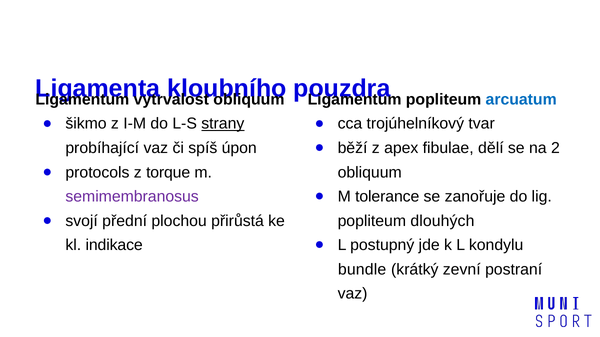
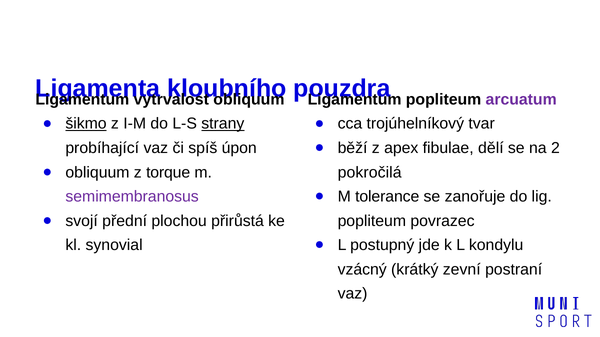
arcuatum colour: blue -> purple
šikmo underline: none -> present
protocols at (97, 173): protocols -> obliquum
obliquum at (370, 173): obliquum -> pokročilá
dlouhých: dlouhých -> povrazec
indikace: indikace -> synovial
bundle: bundle -> vzácný
